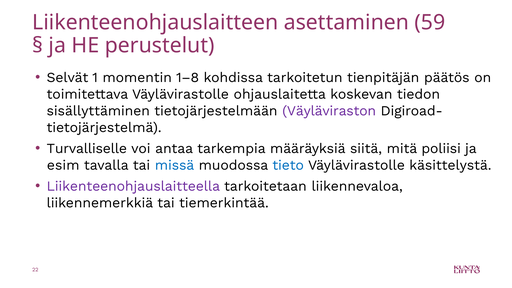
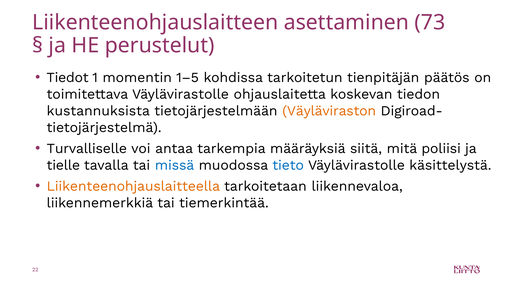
59: 59 -> 73
Selvät: Selvät -> Tiedot
1–8: 1–8 -> 1–5
sisällyttäminen: sisällyttäminen -> kustannuksista
Väyläviraston colour: purple -> orange
esim: esim -> tielle
Liikenteenohjauslaitteella colour: purple -> orange
